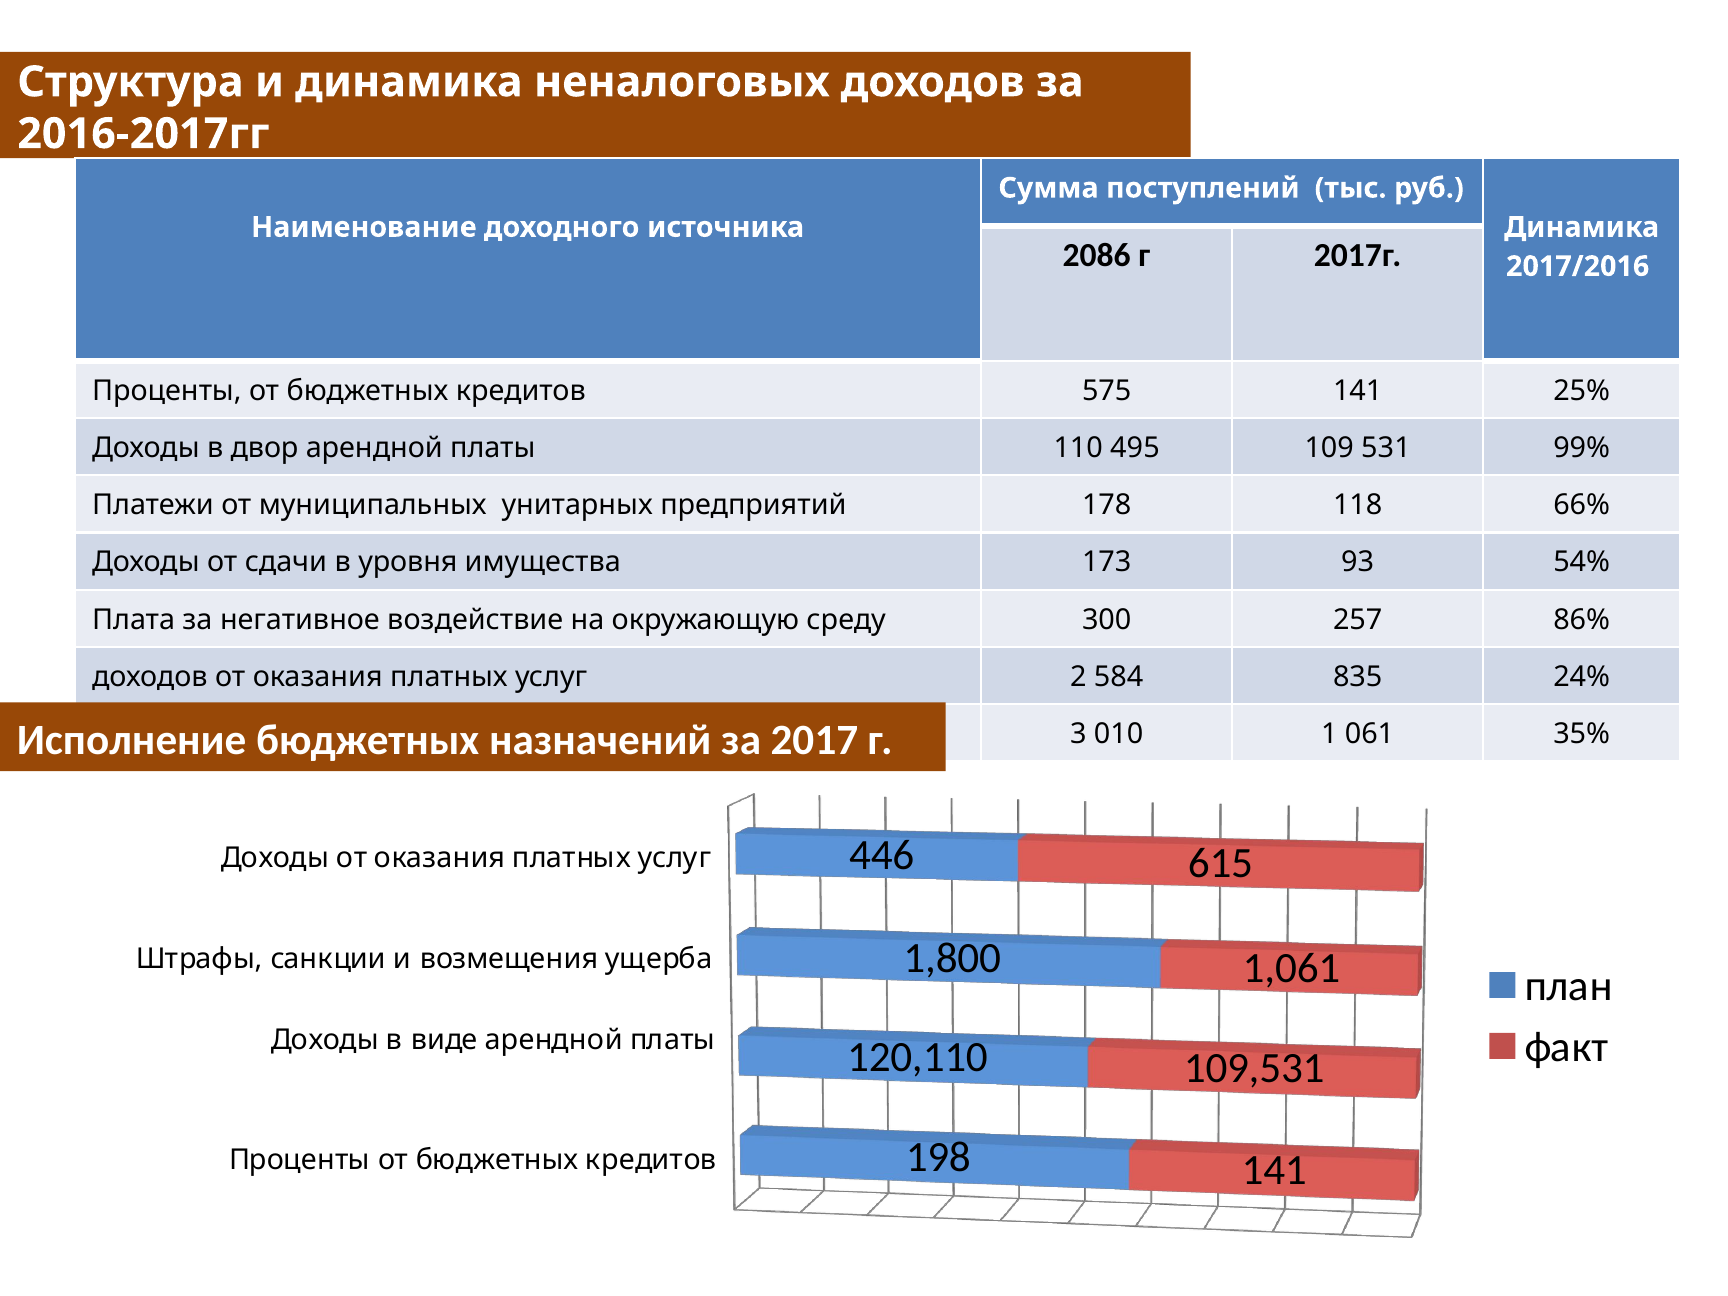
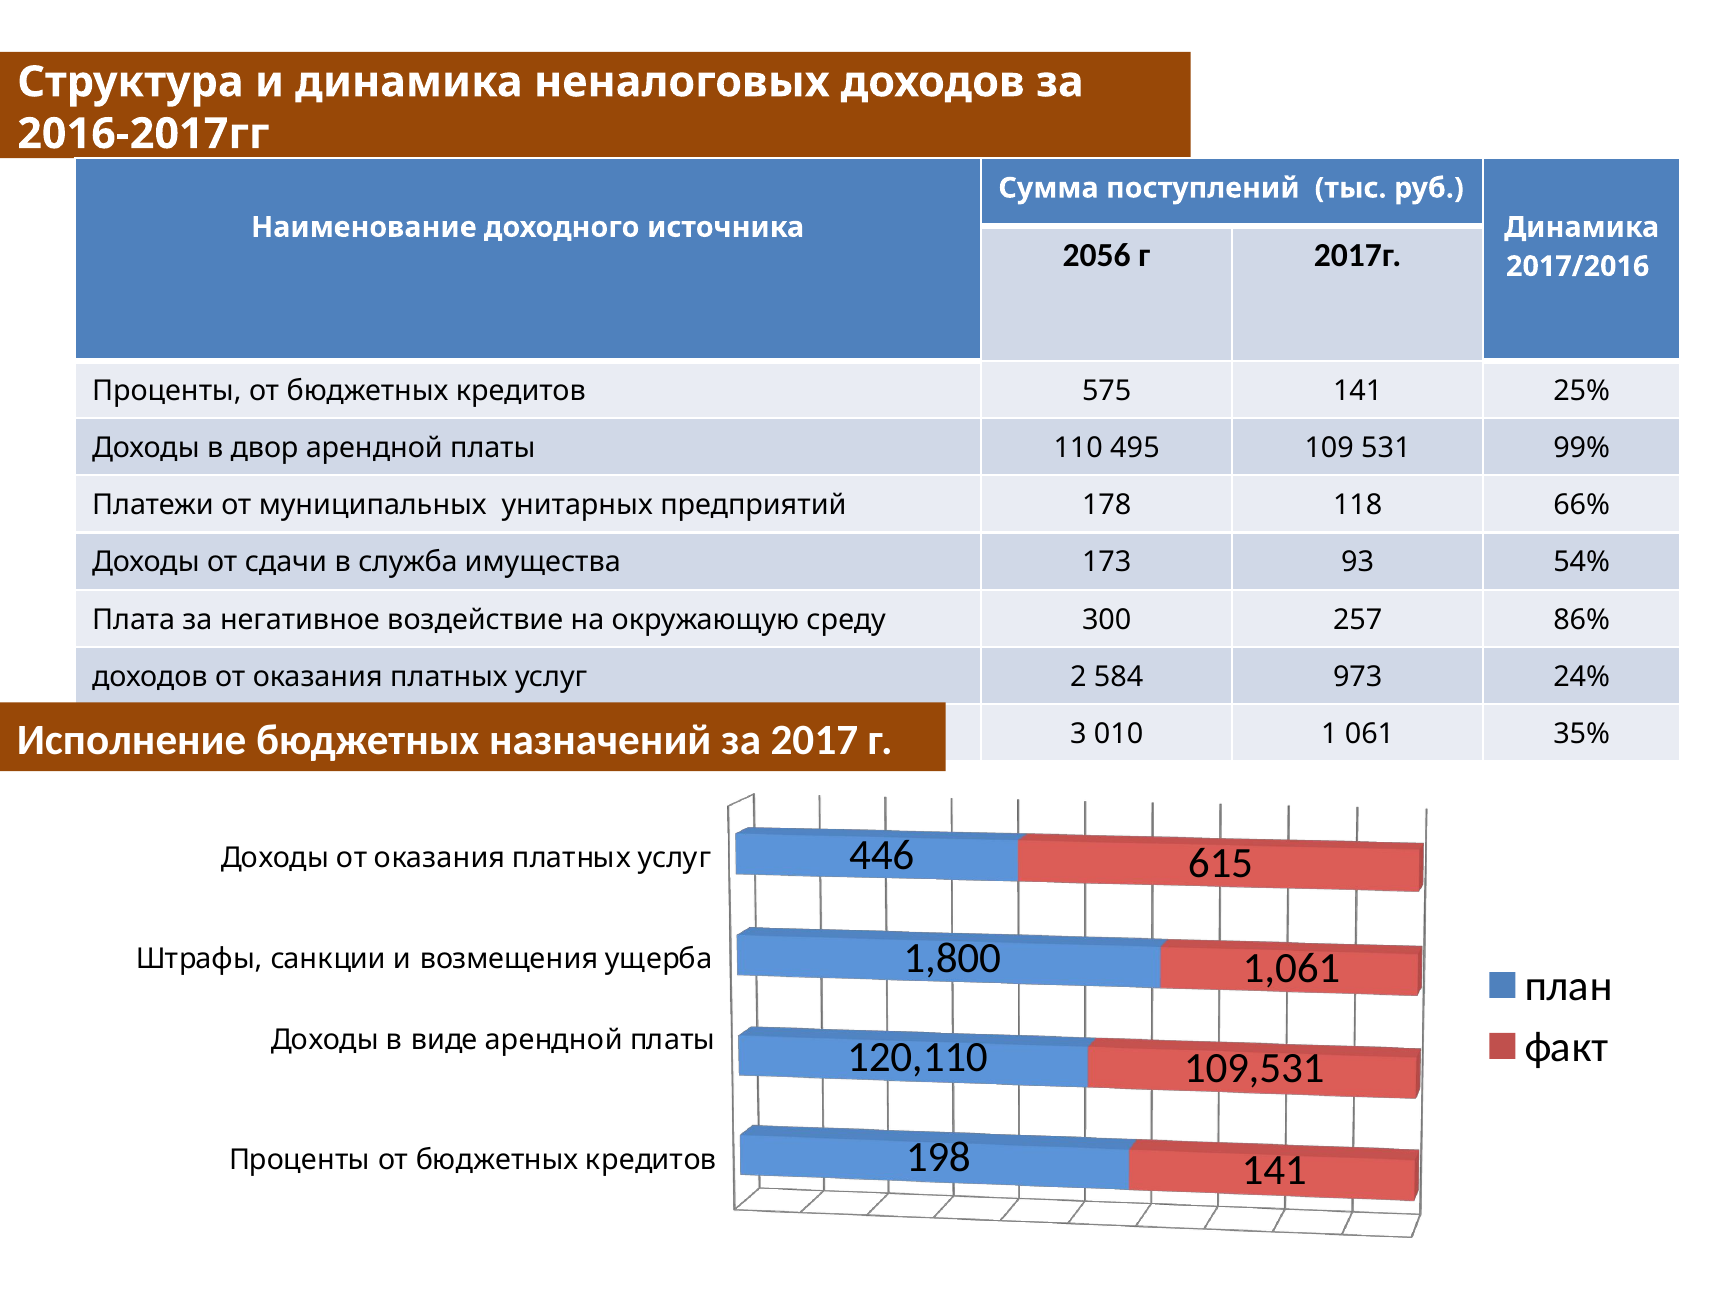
2086: 2086 -> 2056
уровня: уровня -> служба
835: 835 -> 973
